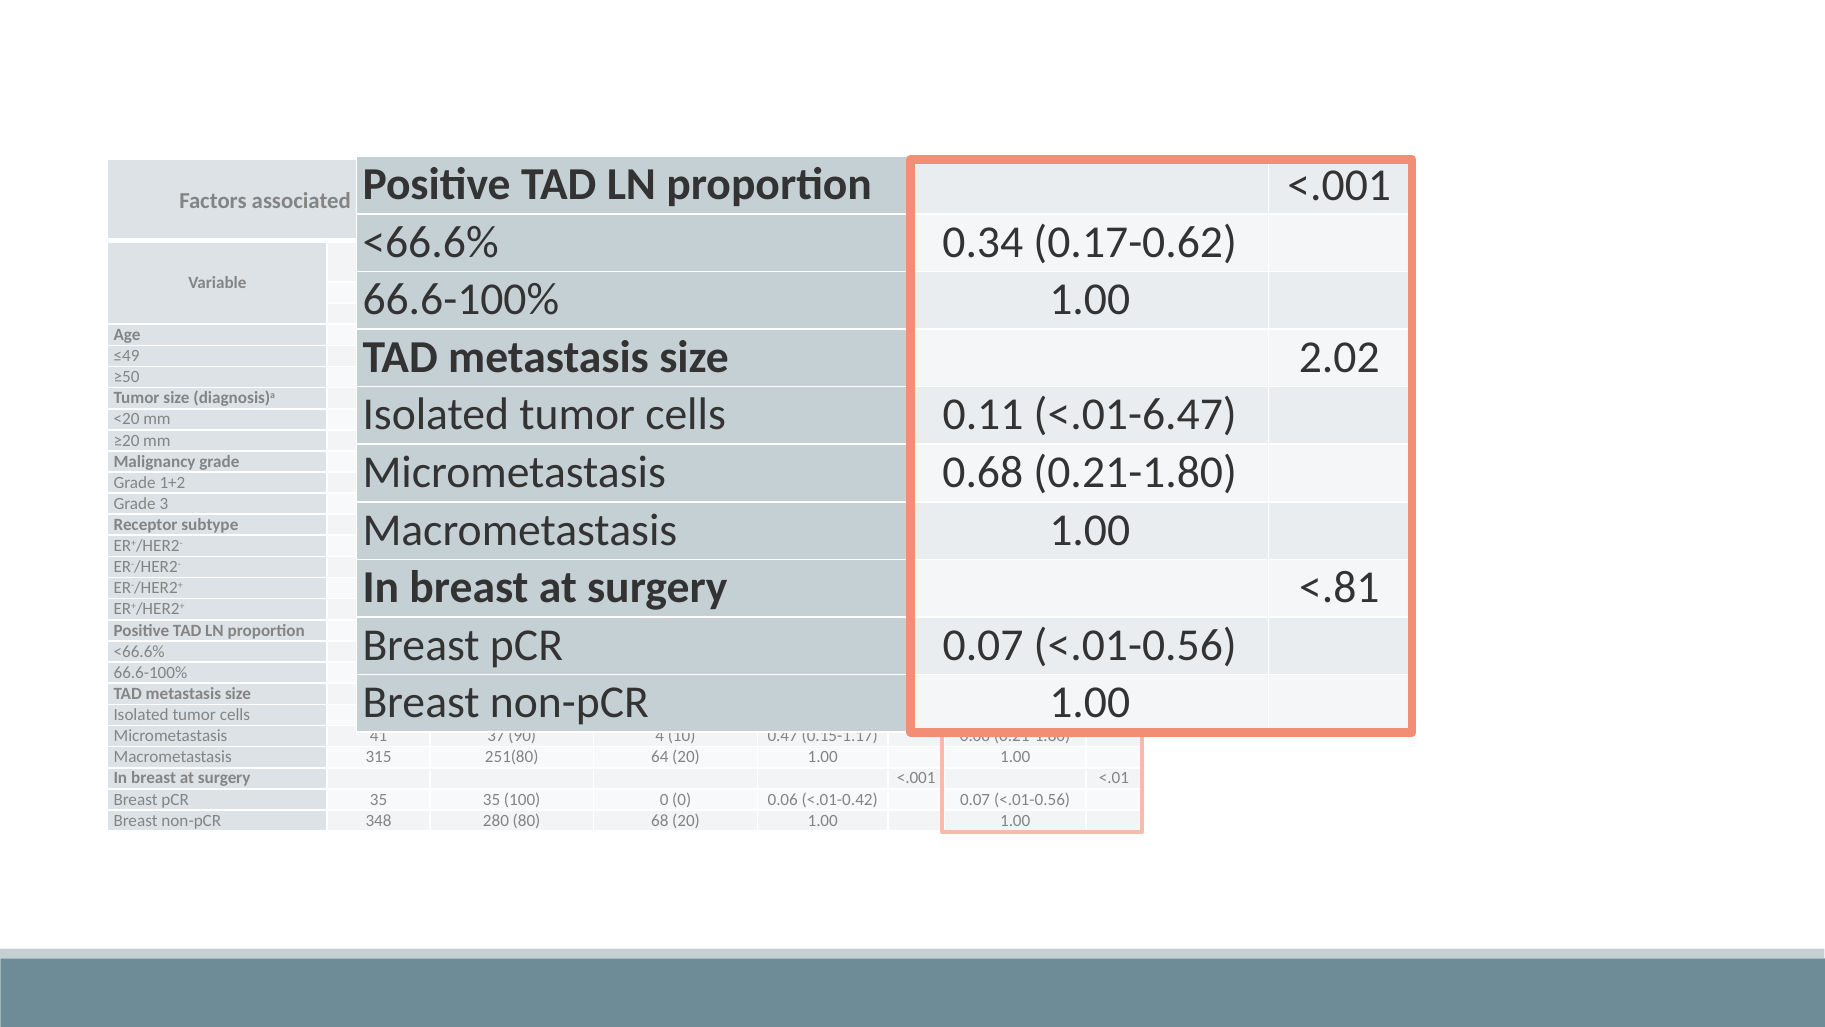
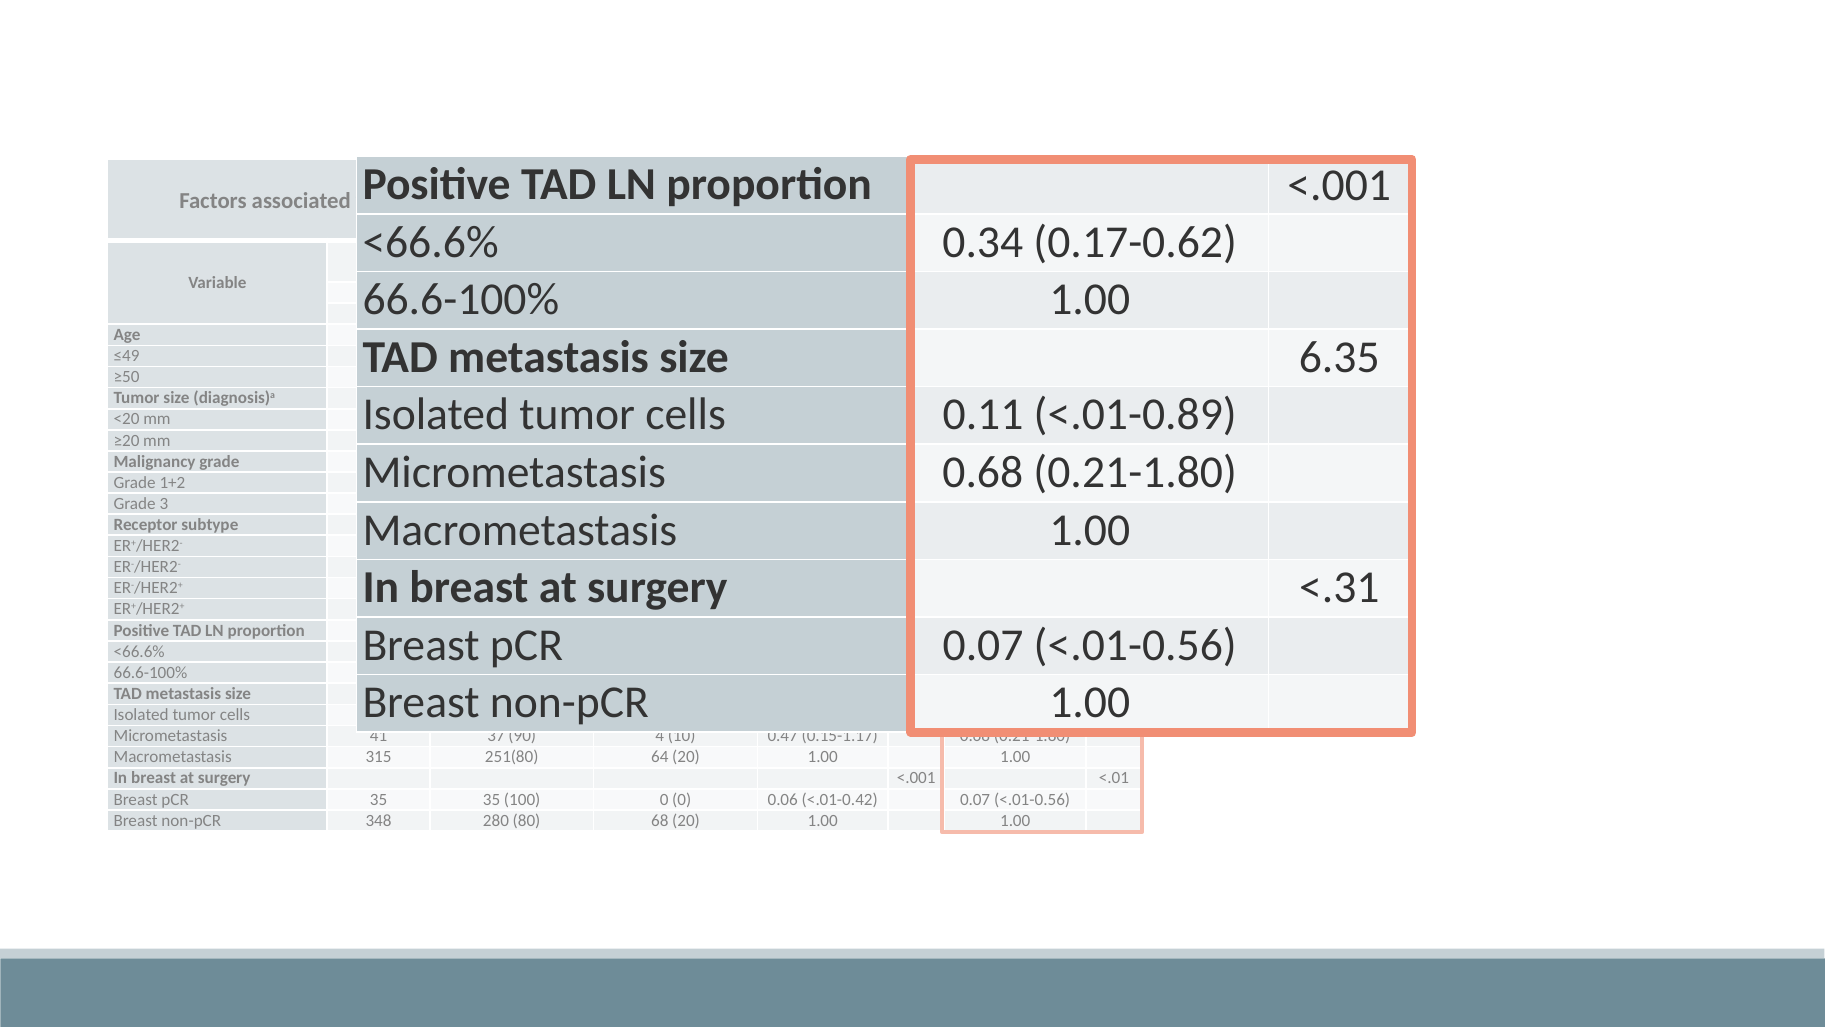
2.02: 2.02 -> 6.35
<.01-6.47: <.01-6.47 -> <.01-0.89
<.81: <.81 -> <.31
